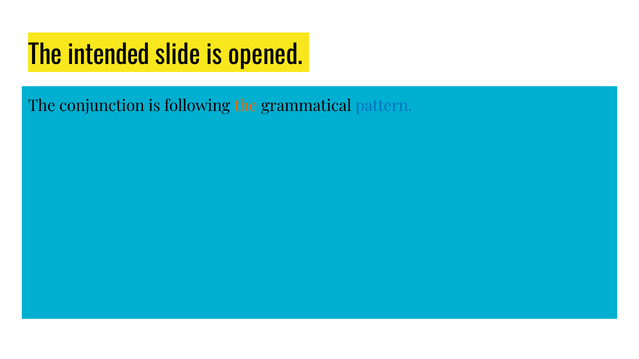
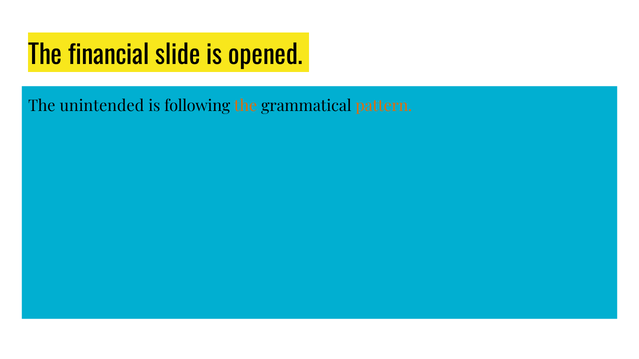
intended: intended -> financial
conjunction: conjunction -> unintended
pattern colour: blue -> orange
